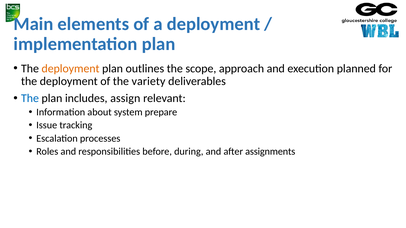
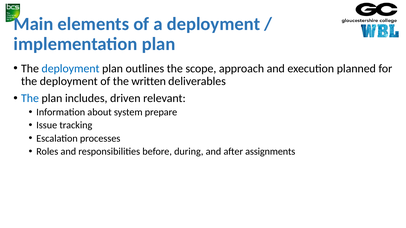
deployment at (71, 69) colour: orange -> blue
variety: variety -> written
assign: assign -> driven
